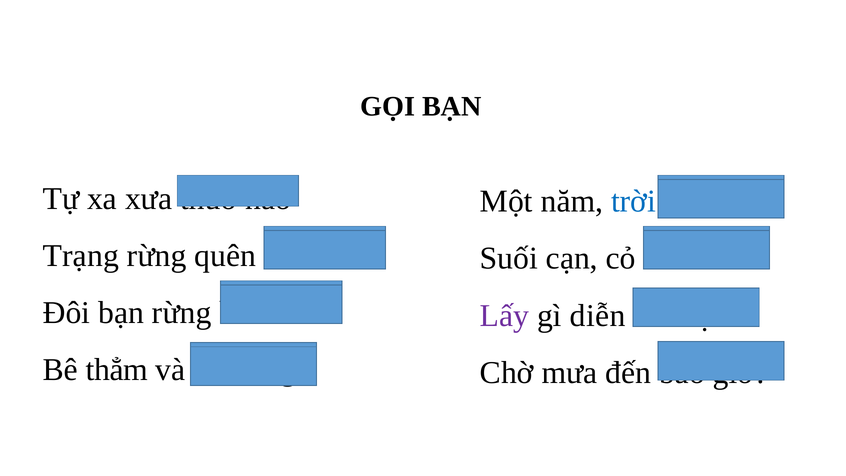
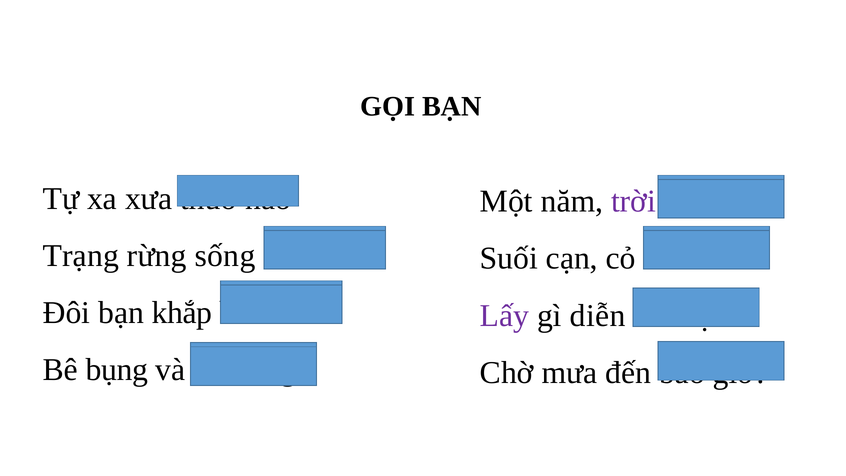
trời colour: blue -> purple
quên: quên -> sống
bạn rừng: rừng -> khắp
Bê thẳm: thẳm -> bụng
